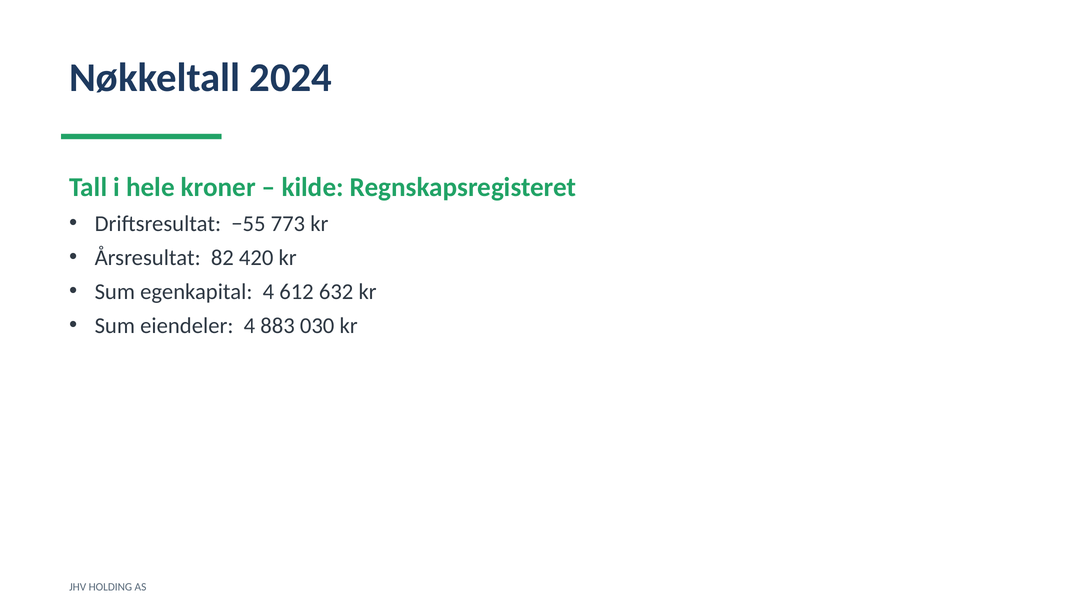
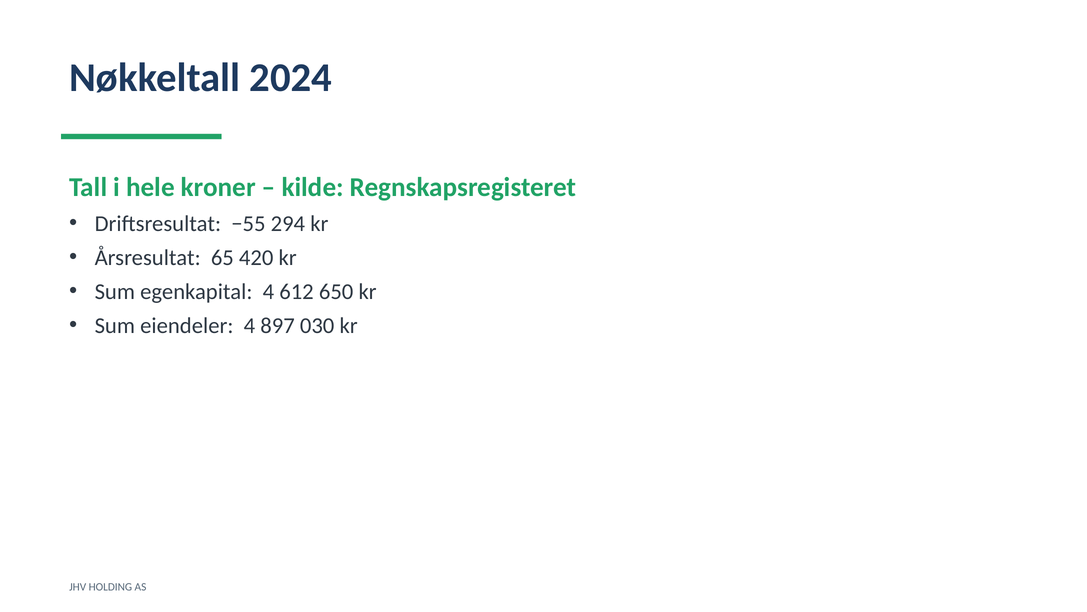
773: 773 -> 294
82: 82 -> 65
632: 632 -> 650
883: 883 -> 897
